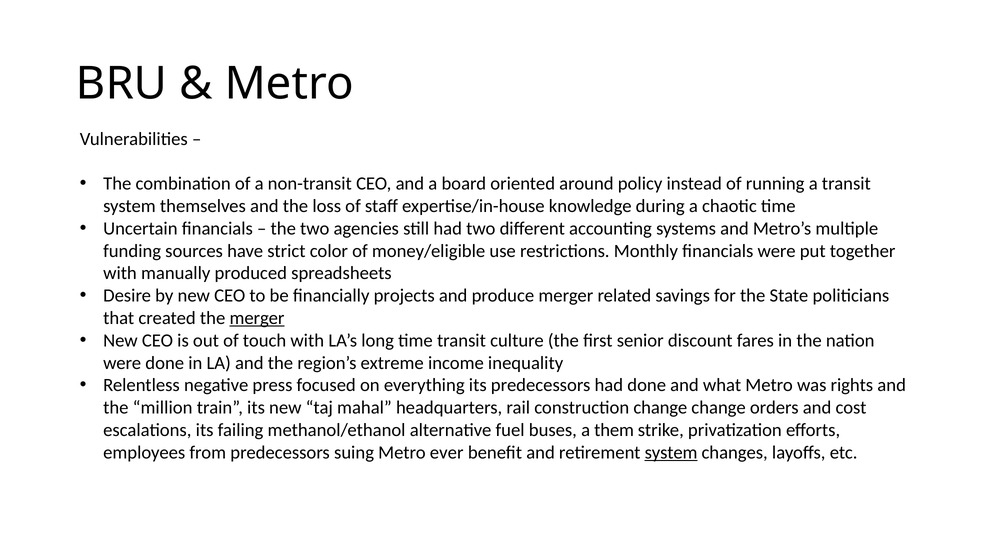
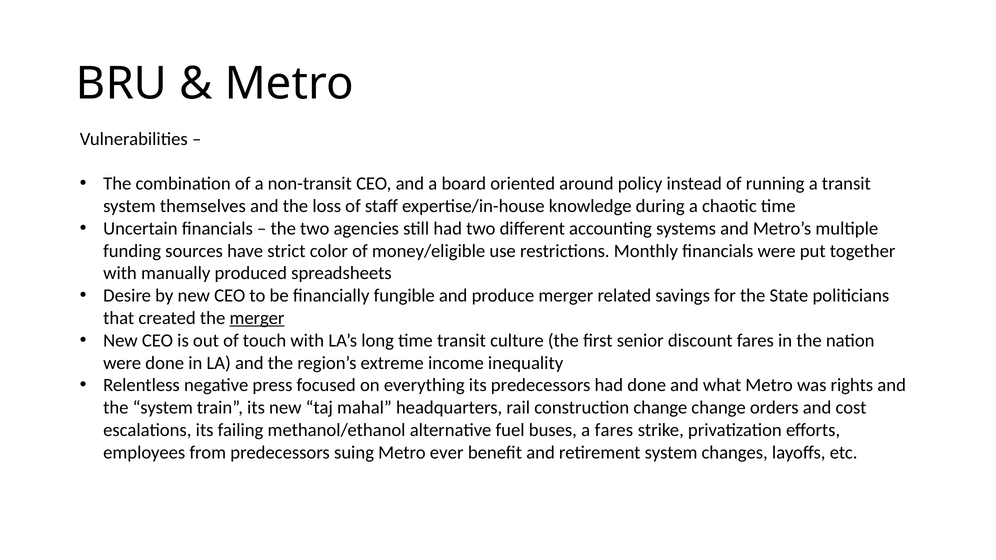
projects: projects -> fungible
the million: million -> system
a them: them -> fares
system at (671, 453) underline: present -> none
